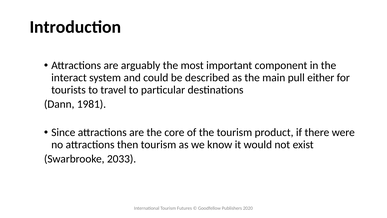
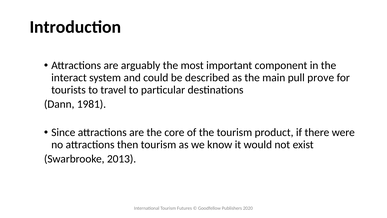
either: either -> prove
2033: 2033 -> 2013
